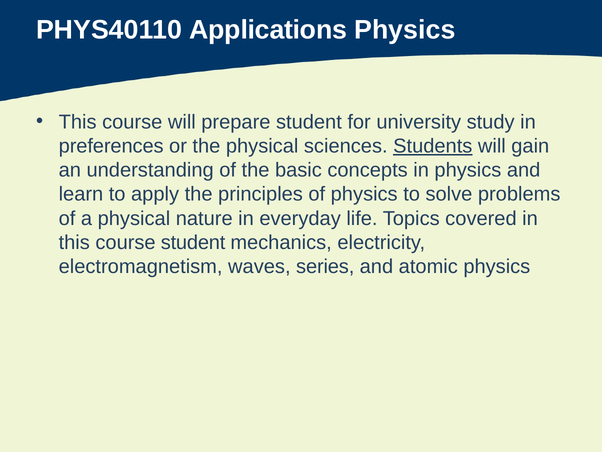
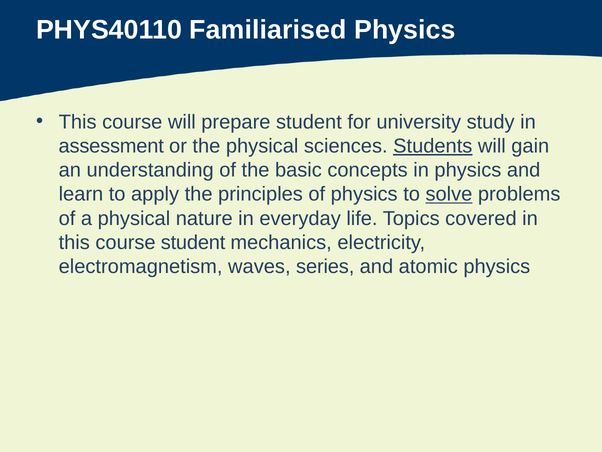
Applications: Applications -> Familiarised
preferences: preferences -> assessment
solve underline: none -> present
